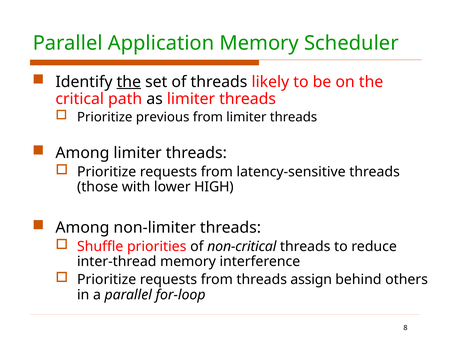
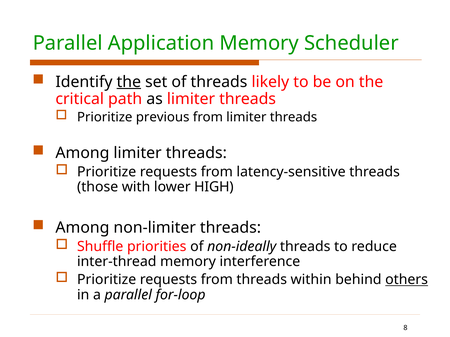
non-critical: non-critical -> non-ideally
assign: assign -> within
others underline: none -> present
